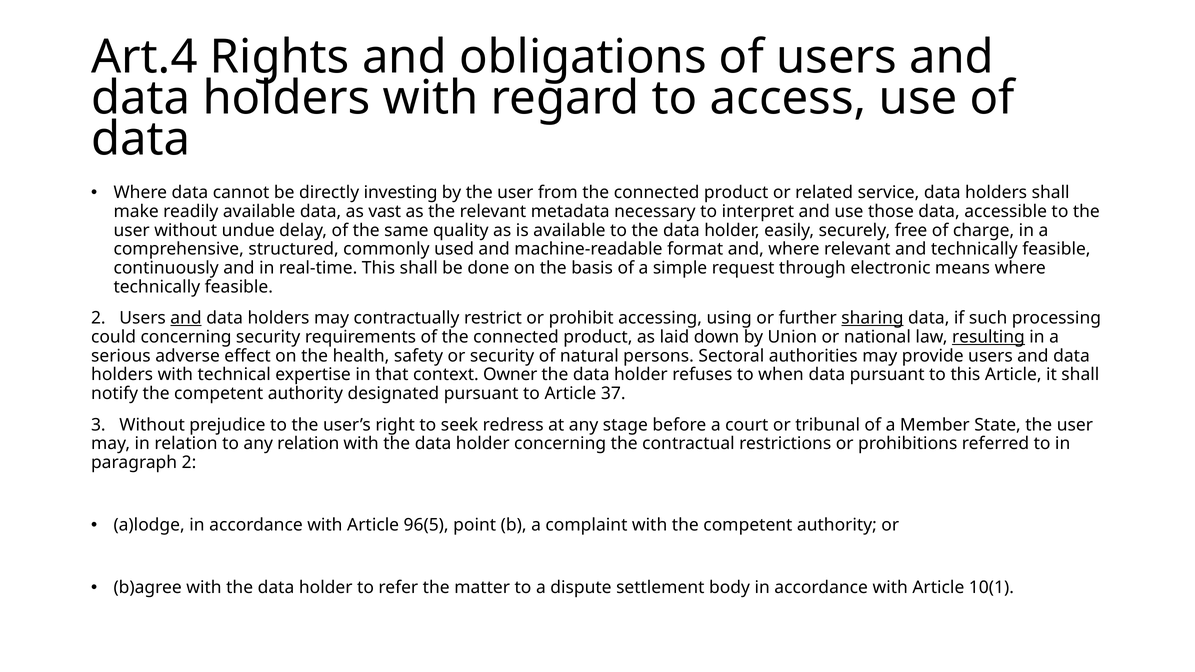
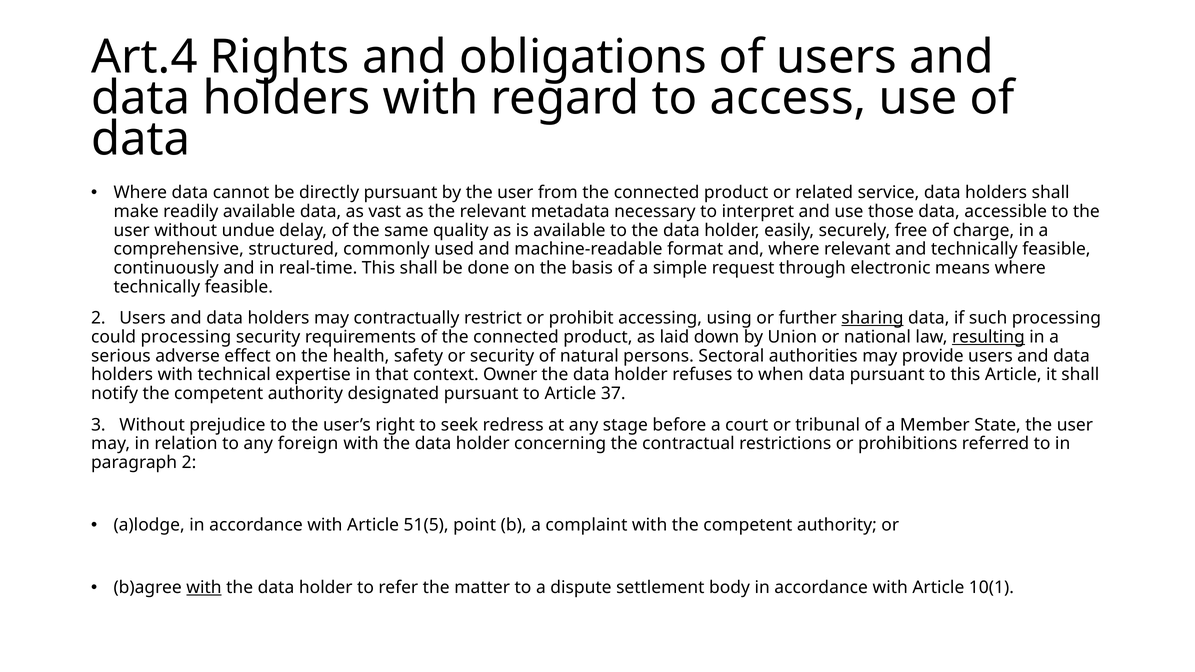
directly investing: investing -> pursuant
and at (186, 318) underline: present -> none
could concerning: concerning -> processing
any relation: relation -> foreign
96(5: 96(5 -> 51(5
with at (204, 588) underline: none -> present
